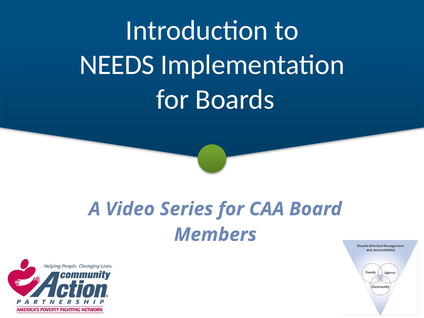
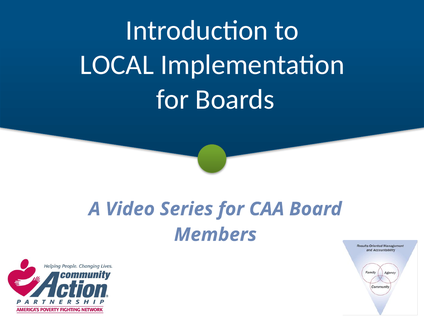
NEEDS: NEEDS -> LOCAL
